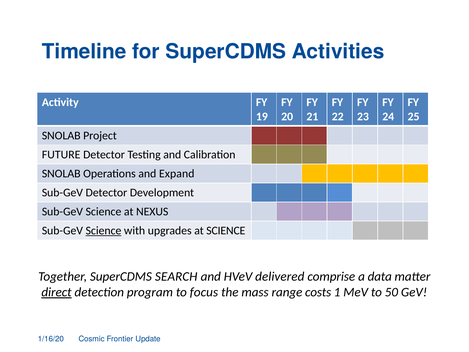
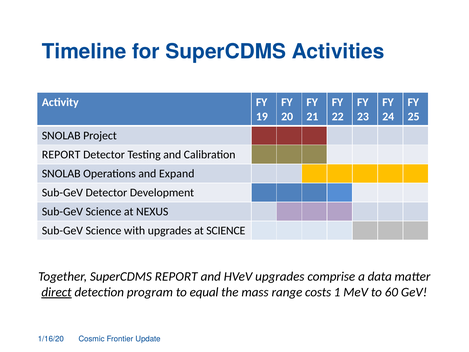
FUTURE at (61, 154): FUTURE -> REPORT
Science at (103, 231) underline: present -> none
SuperCDMS SEARCH: SEARCH -> REPORT
HVeV delivered: delivered -> upgrades
focus: focus -> equal
50: 50 -> 60
